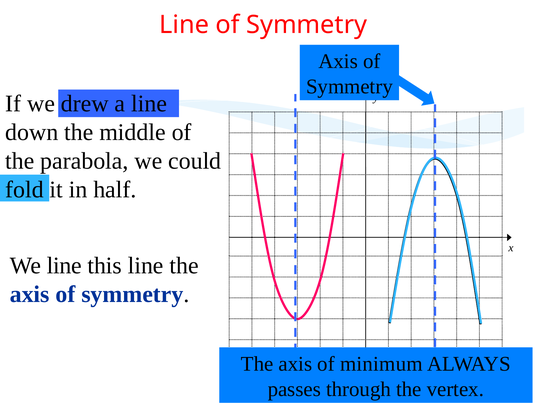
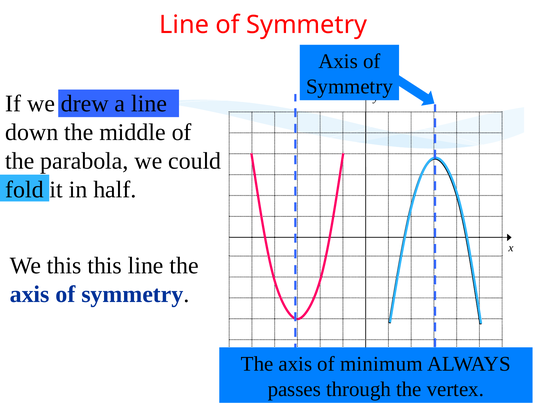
We line: line -> this
